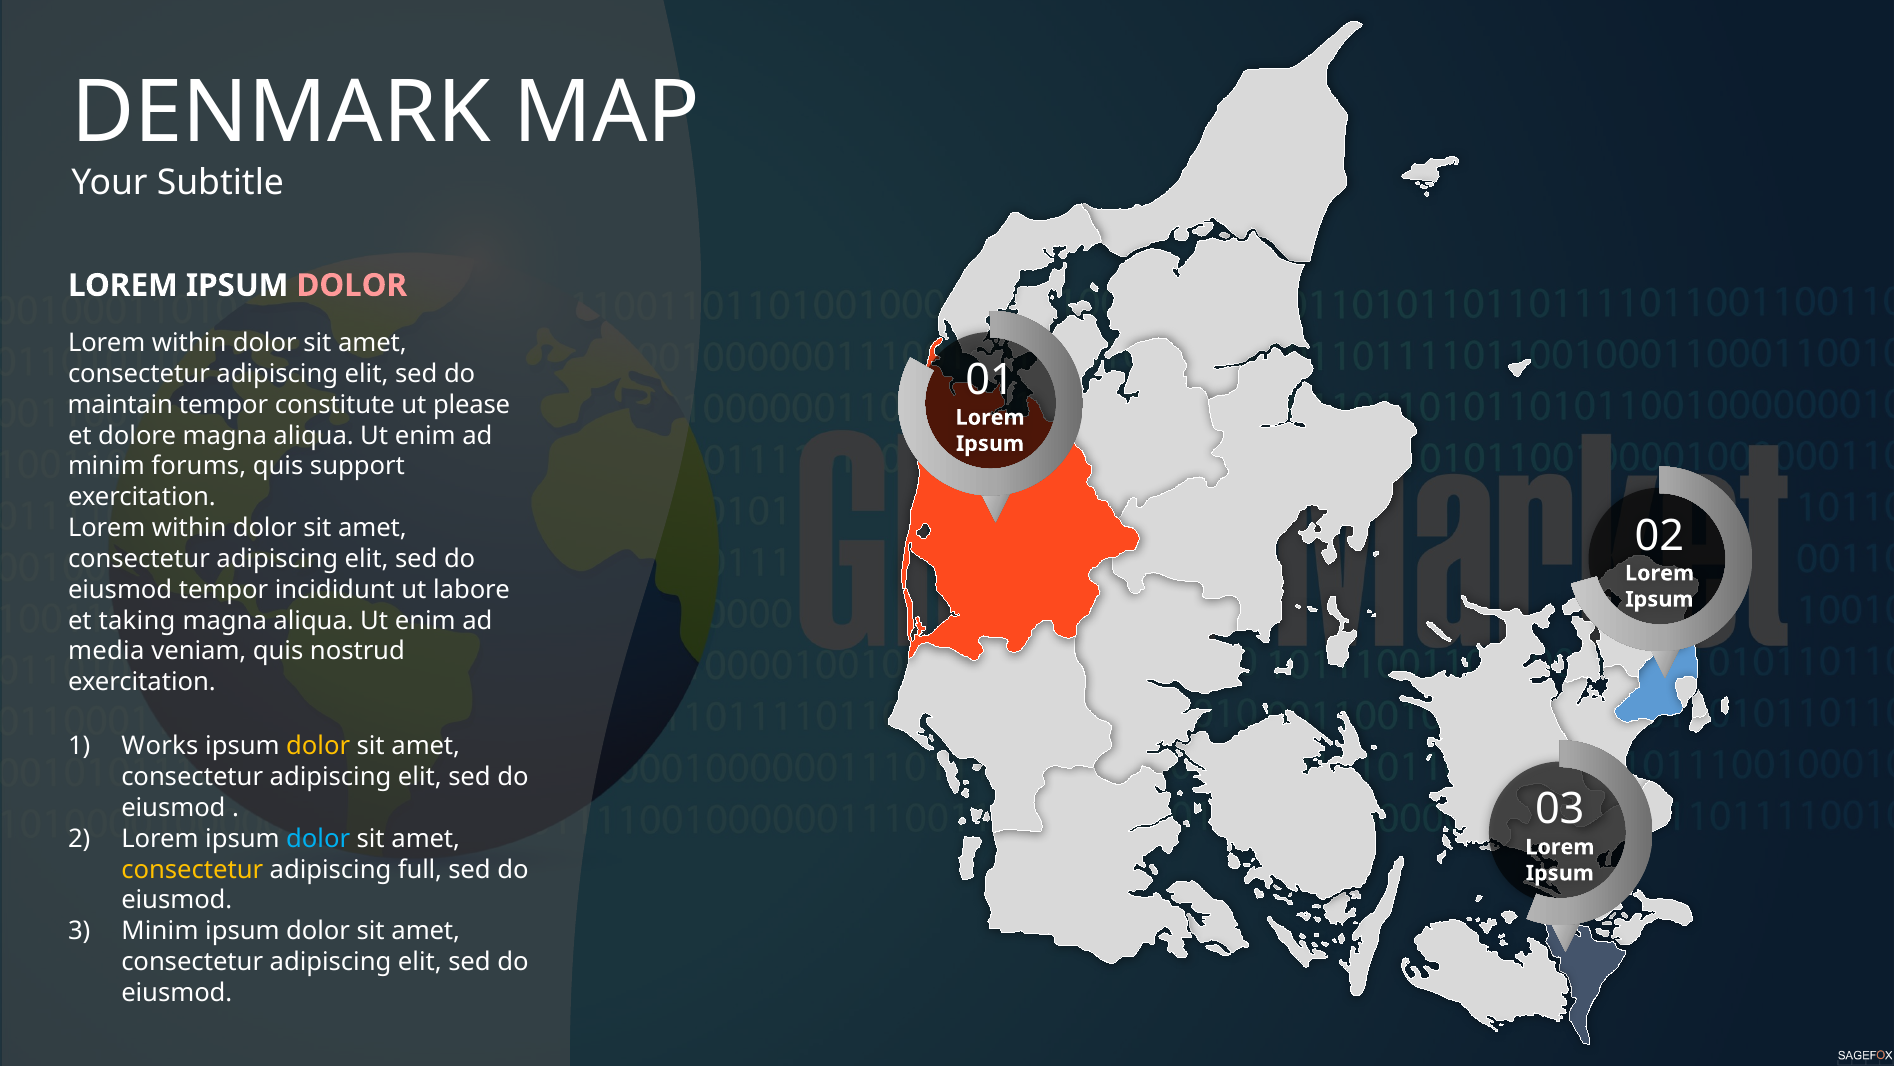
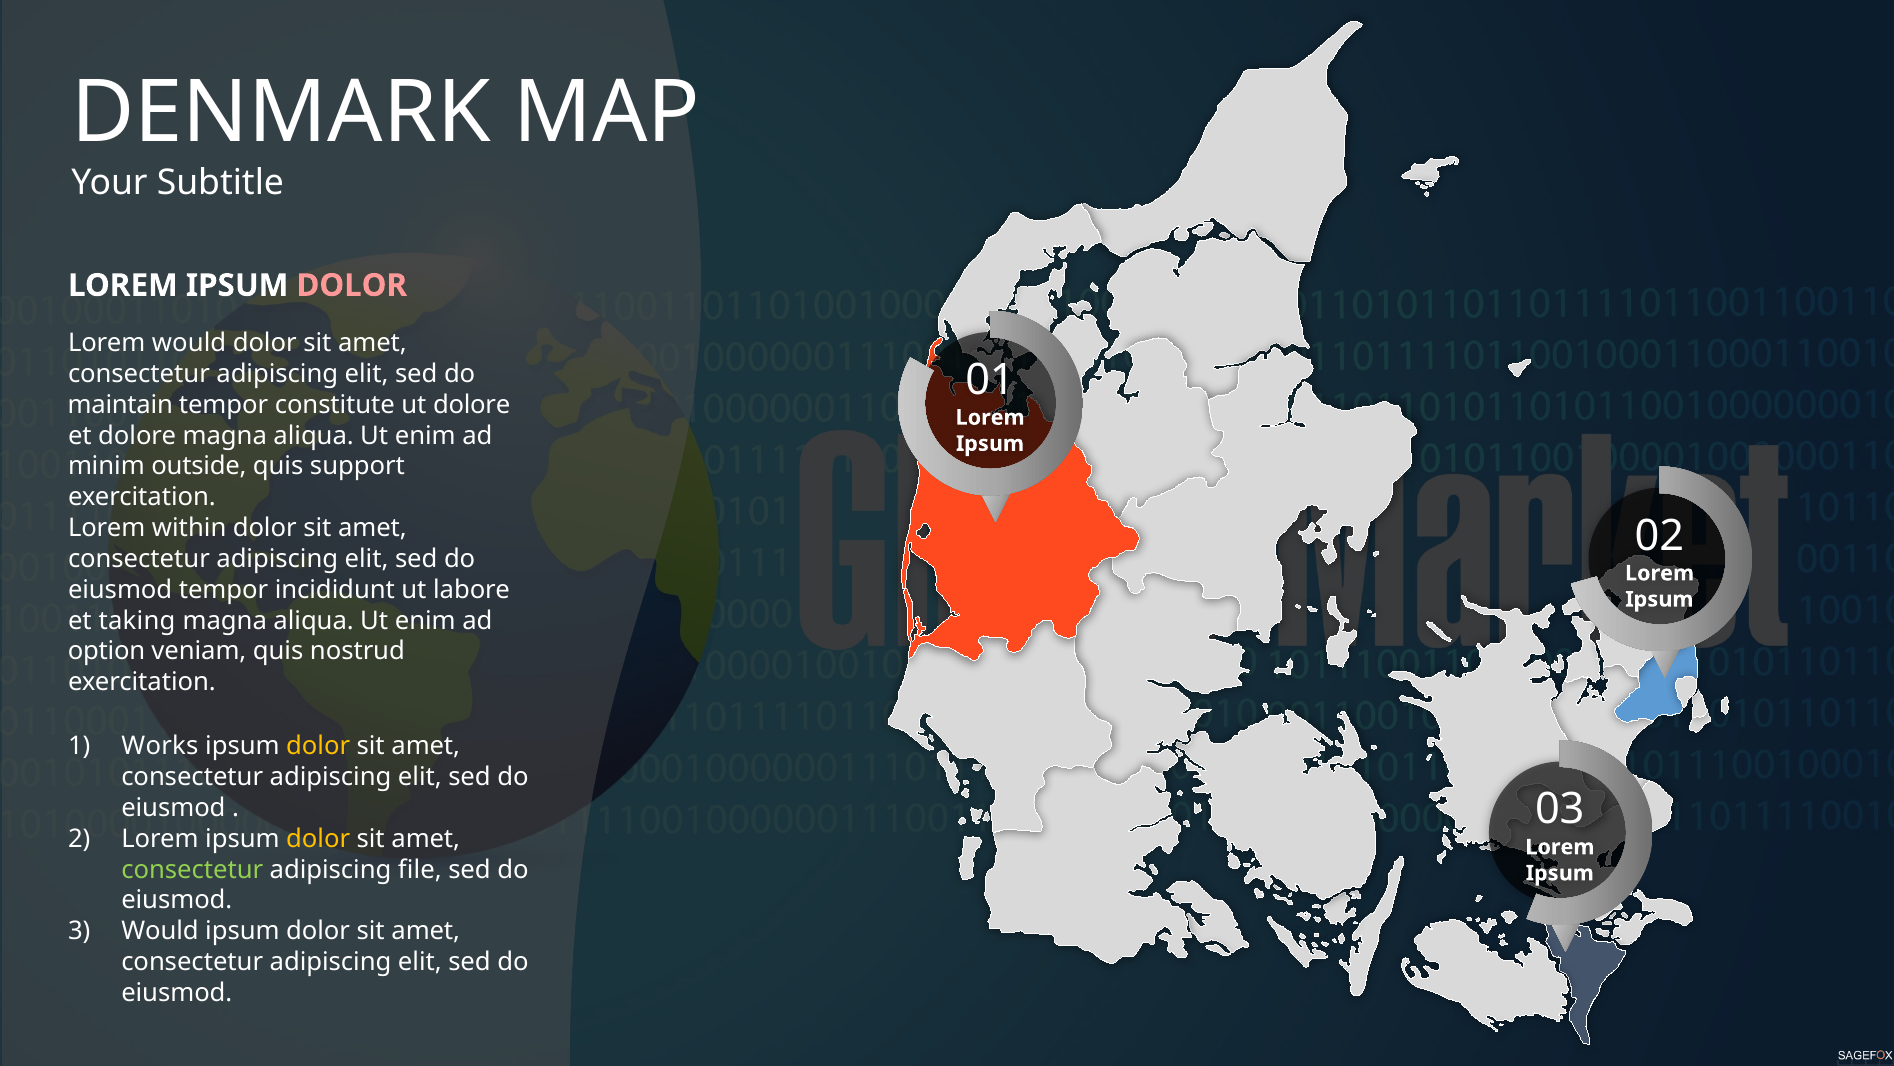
within at (189, 343): within -> would
ut please: please -> dolore
forums: forums -> outside
media: media -> option
dolor at (318, 838) colour: light blue -> yellow
consectetur at (192, 869) colour: yellow -> light green
full: full -> file
Minim at (160, 931): Minim -> Would
